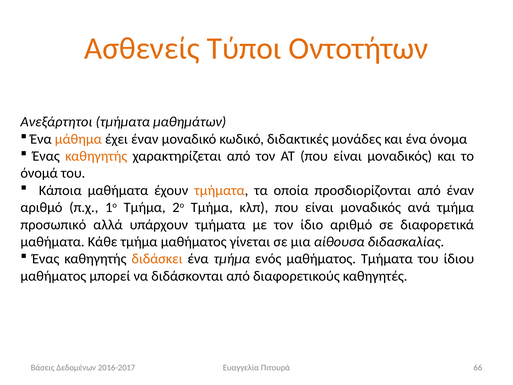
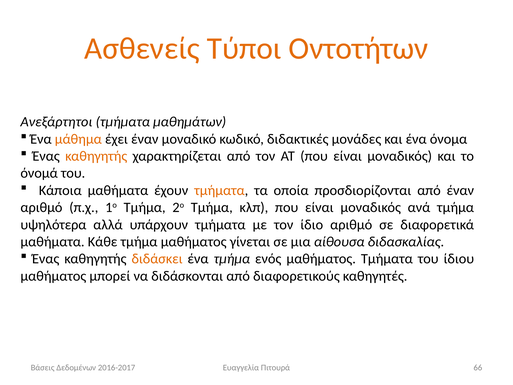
προσωπικό: προσωπικό -> υψηλότερα
